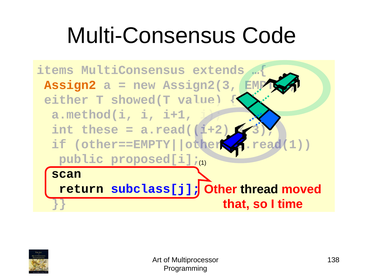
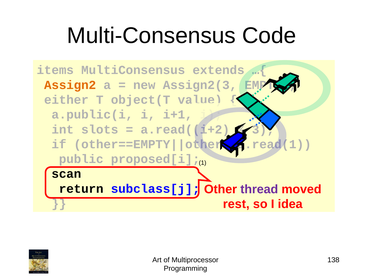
showed(T: showed(T -> object(T
a.method(i: a.method(i -> a.public(i
these: these -> slots
thread colour: black -> purple
that: that -> rest
time: time -> idea
